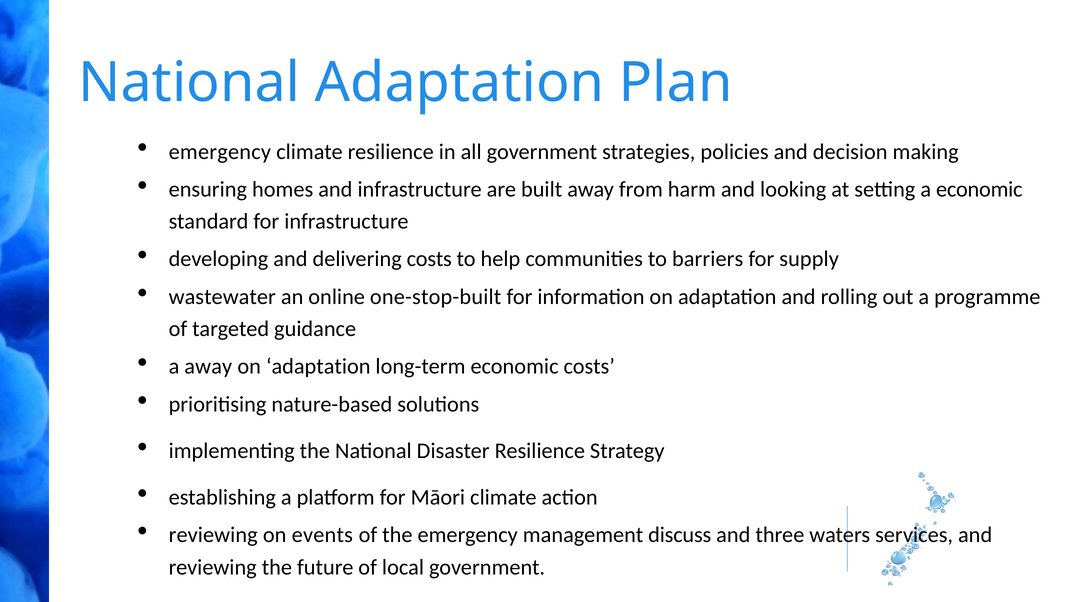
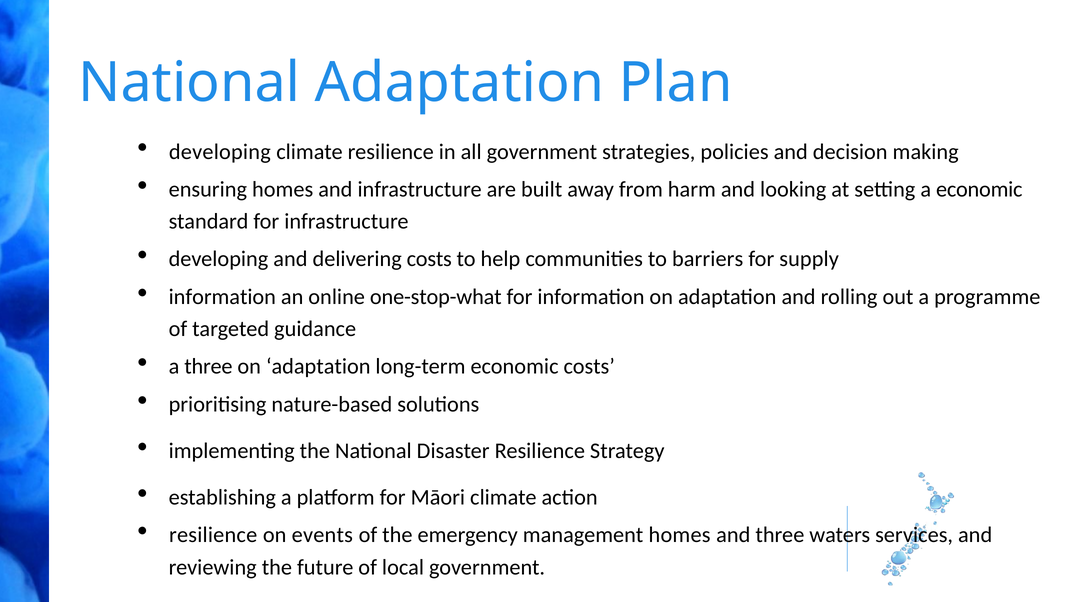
emergency at (220, 152): emergency -> developing
wastewater at (222, 297): wastewater -> information
one-stop-built: one-stop-built -> one-stop-what
a away: away -> three
reviewing at (213, 535): reviewing -> resilience
management discuss: discuss -> homes
